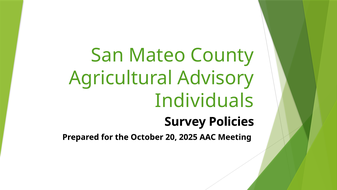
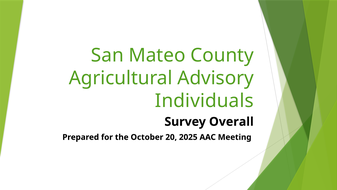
Policies: Policies -> Overall
